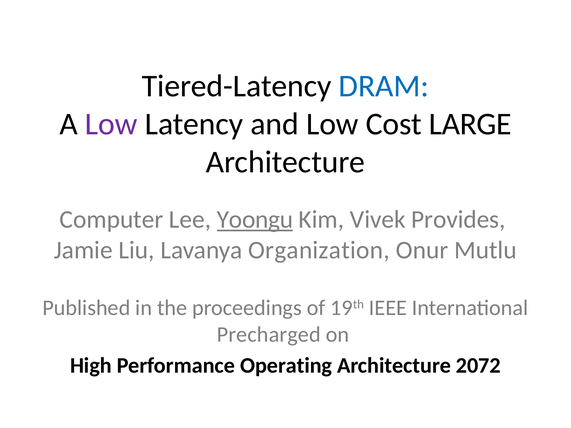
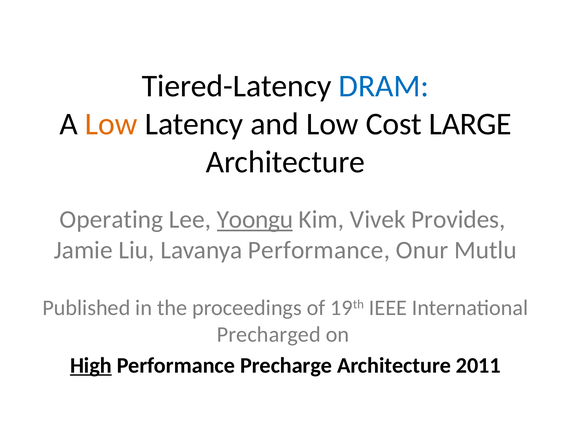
Low at (111, 124) colour: purple -> orange
Computer: Computer -> Operating
Lavanya Organization: Organization -> Performance
High underline: none -> present
Operating: Operating -> Precharge
2072: 2072 -> 2011
